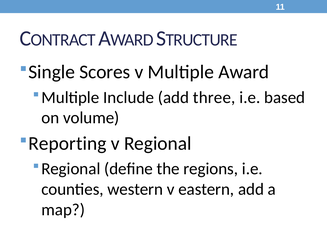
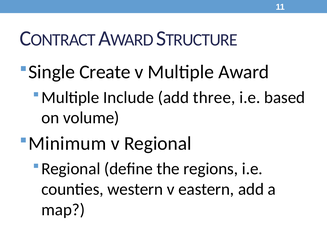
Scores: Scores -> Create
Reporting: Reporting -> Minimum
